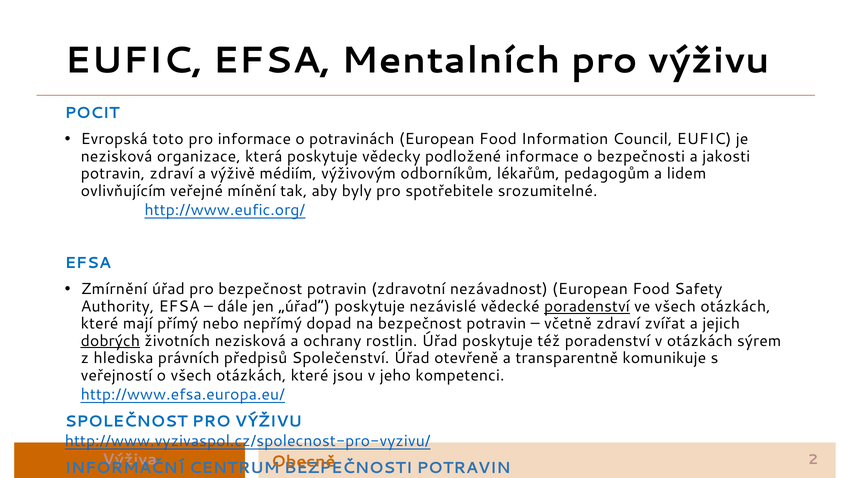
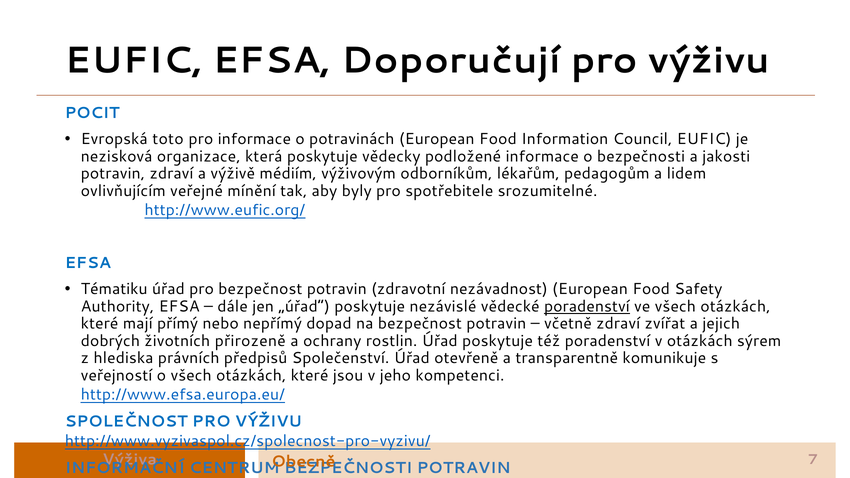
Mentalních: Mentalních -> Doporučují
Zmírnění: Zmírnění -> Tématiku
dobrých underline: present -> none
životních nezisková: nezisková -> přirozeně
2: 2 -> 7
